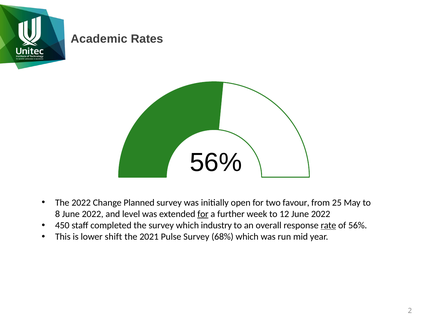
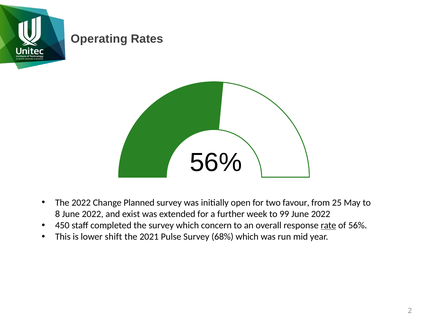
Academic: Academic -> Operating
level: level -> exist
for at (203, 214) underline: present -> none
12: 12 -> 99
industry: industry -> concern
